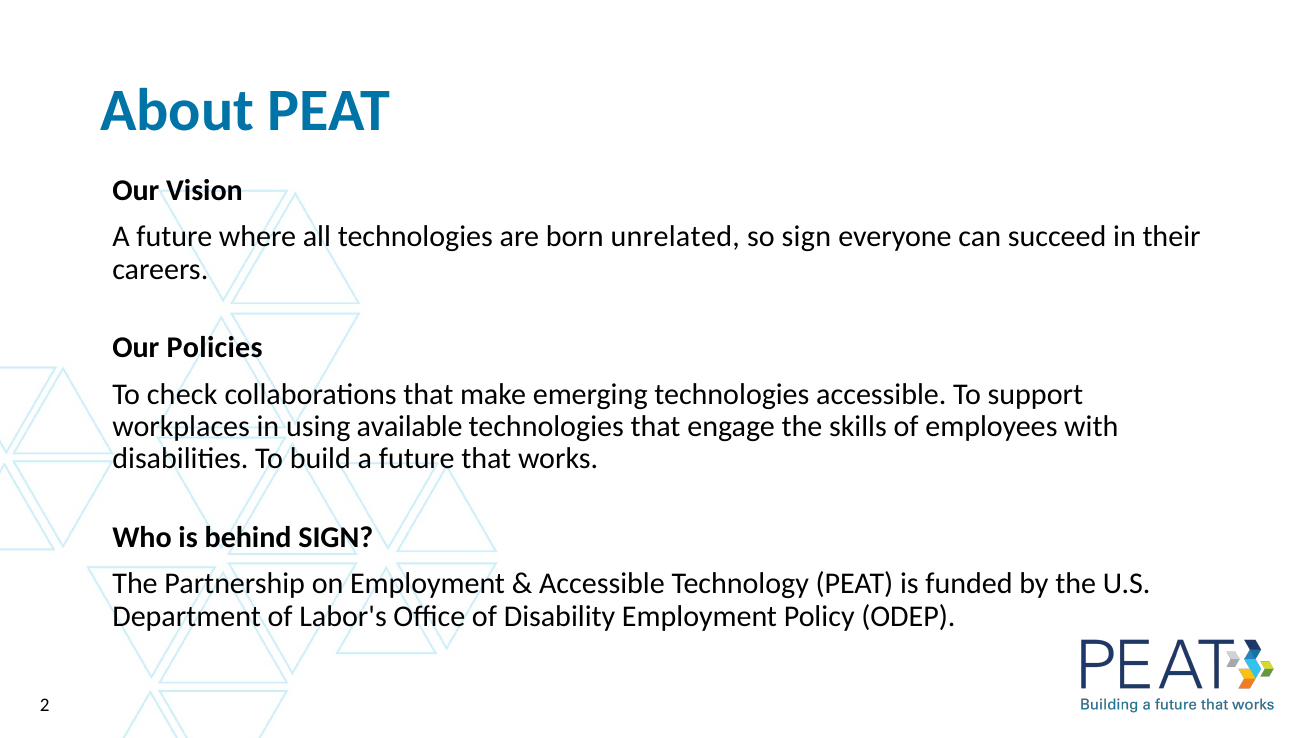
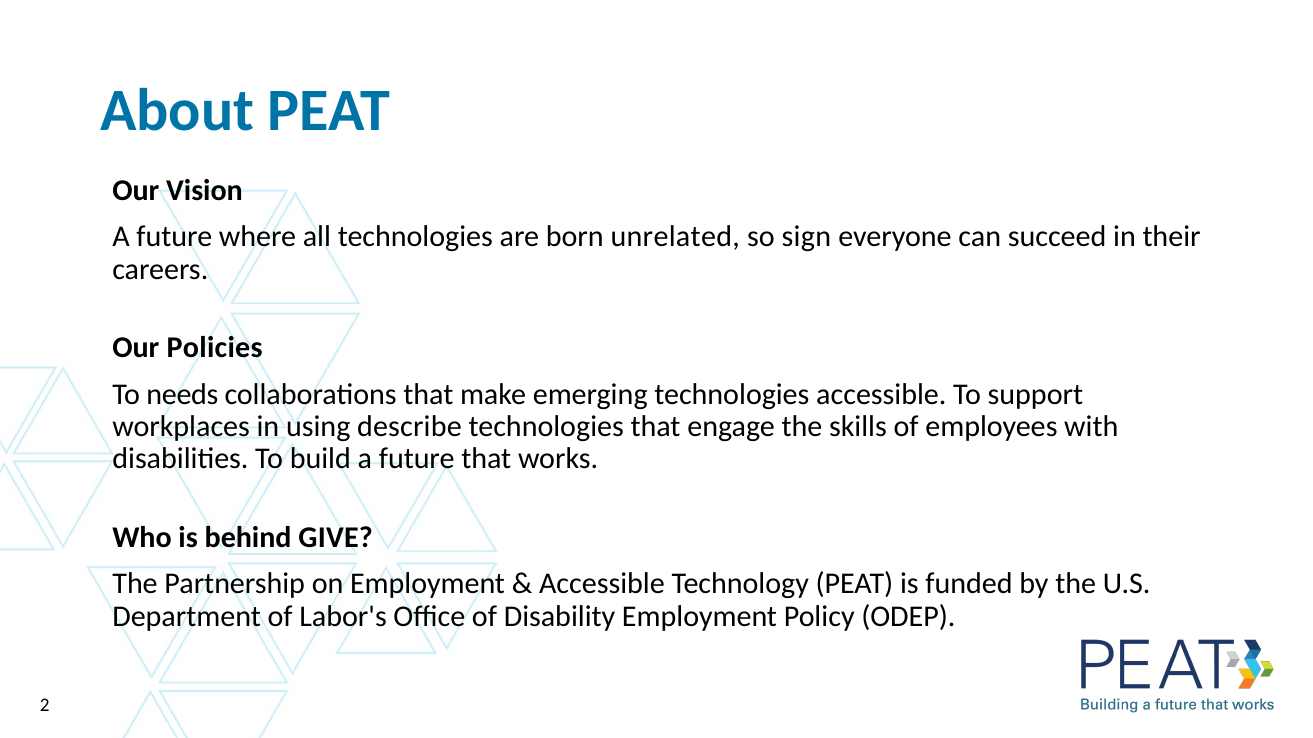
check: check -> needs
available: available -> describe
behind SIGN: SIGN -> GIVE
